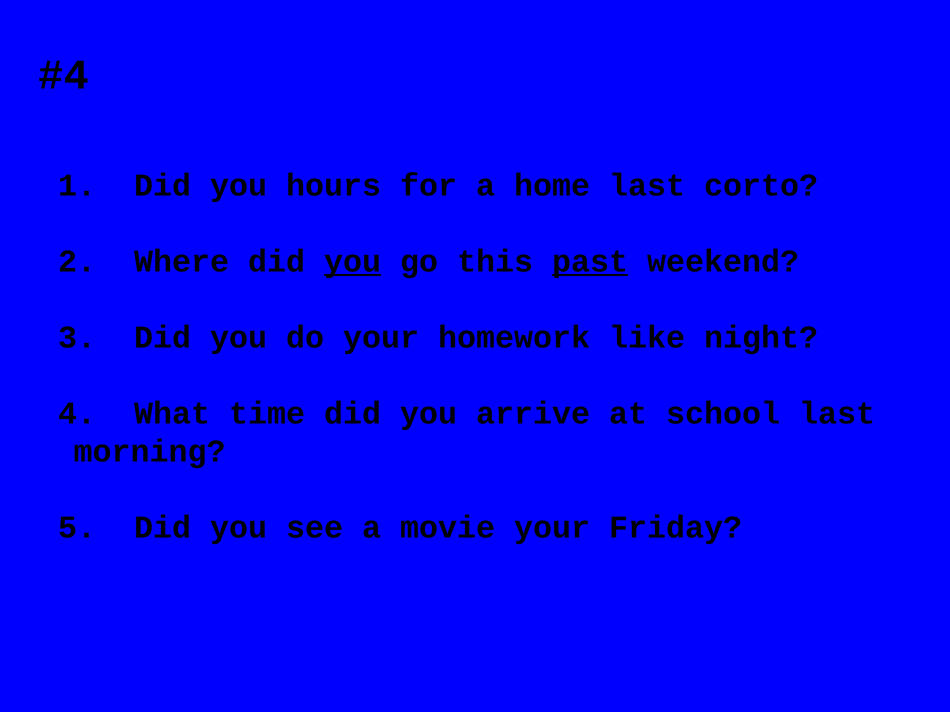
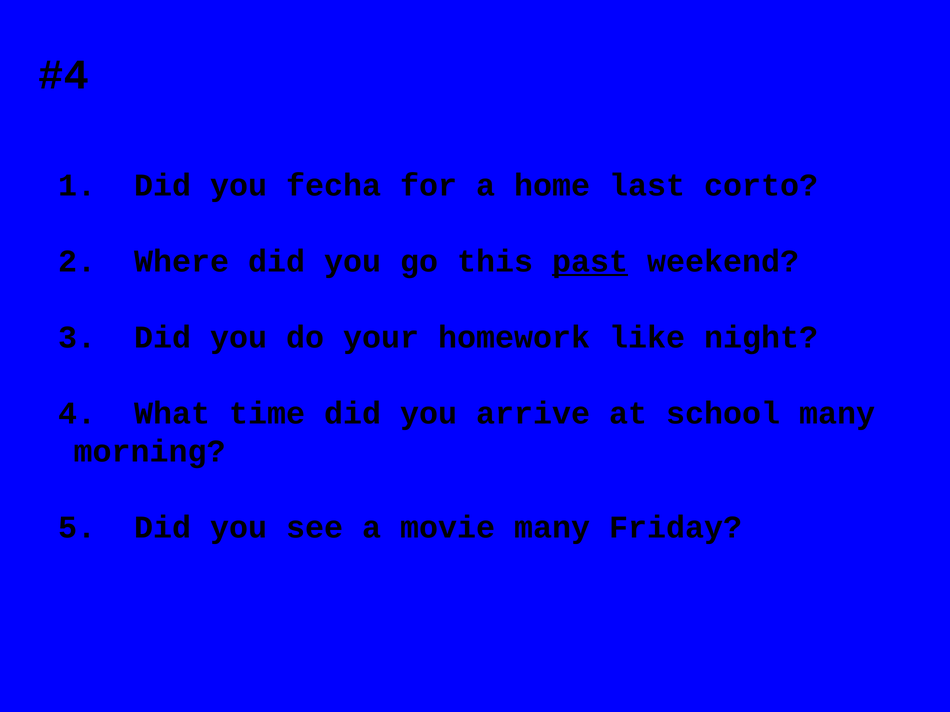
hours: hours -> fecha
you at (353, 262) underline: present -> none
school last: last -> many
movie your: your -> many
